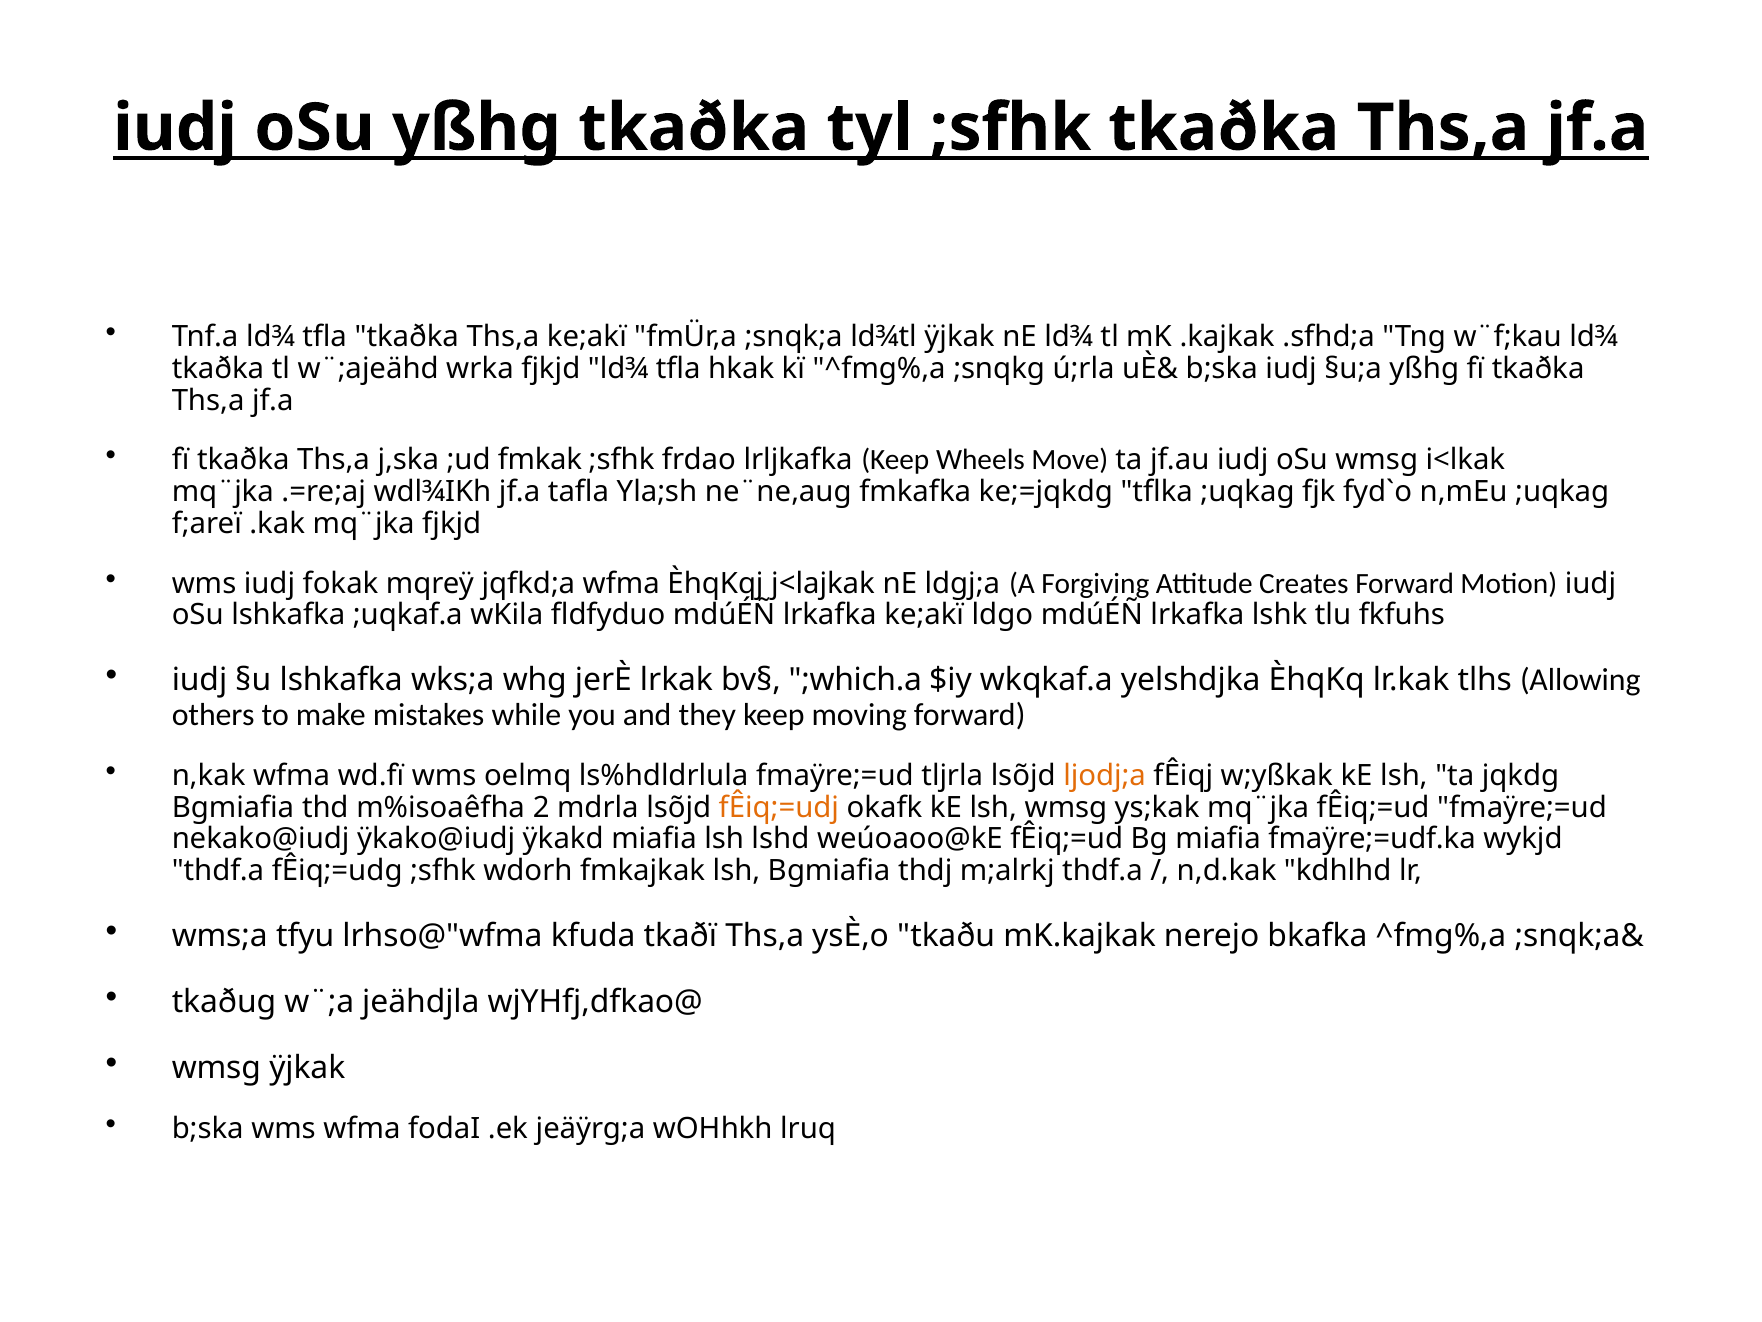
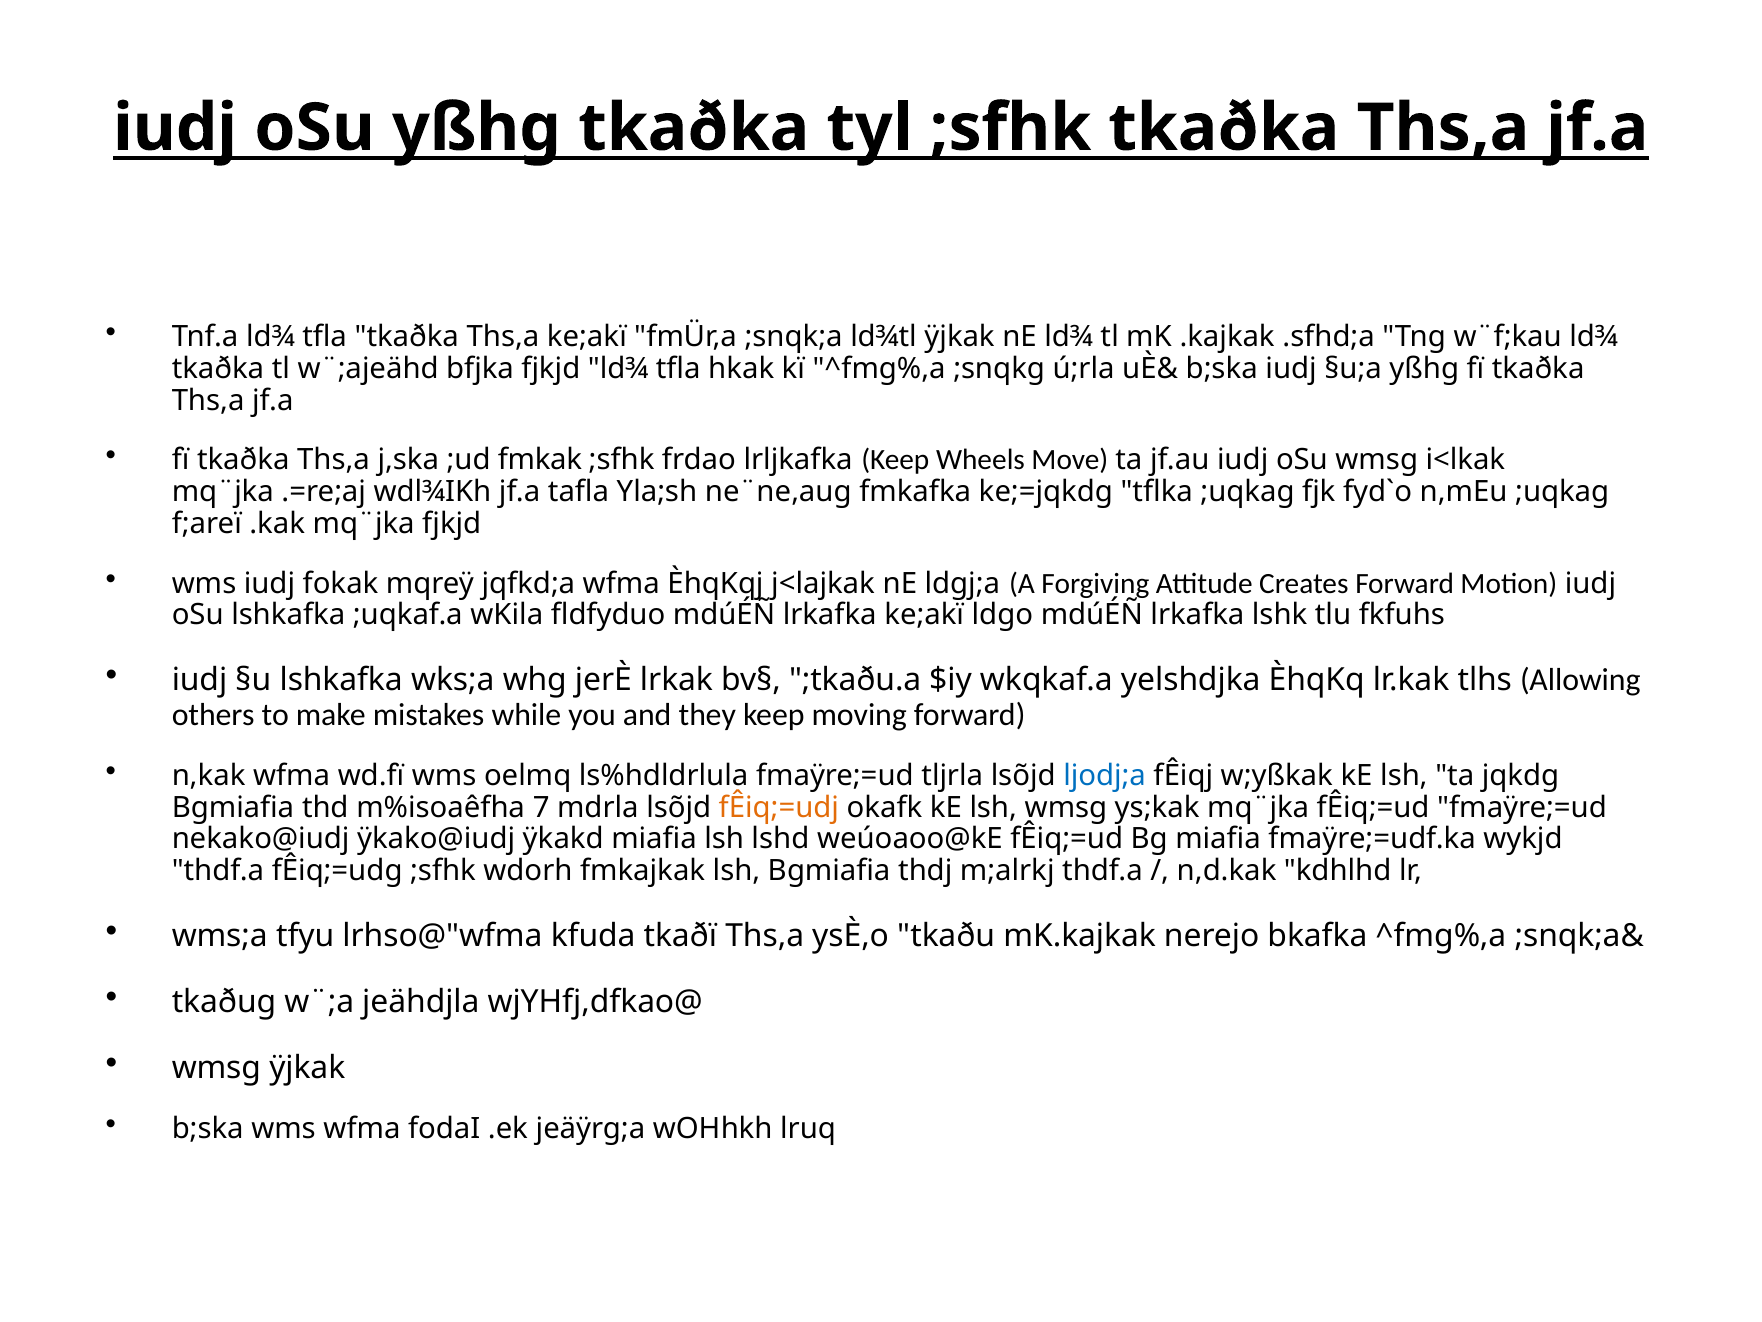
wrka: wrka -> bfjka
;which.a: ;which.a -> ;tkaðu.a
ljodj;a colour: orange -> blue
2: 2 -> 7
